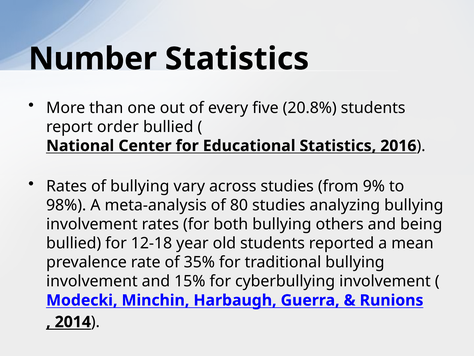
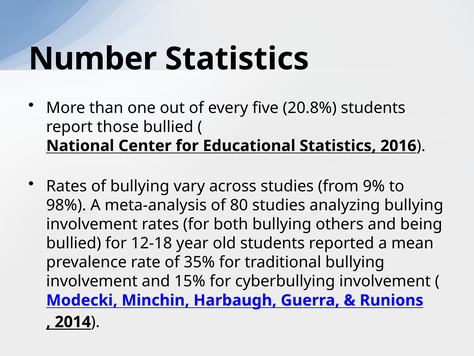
order: order -> those
